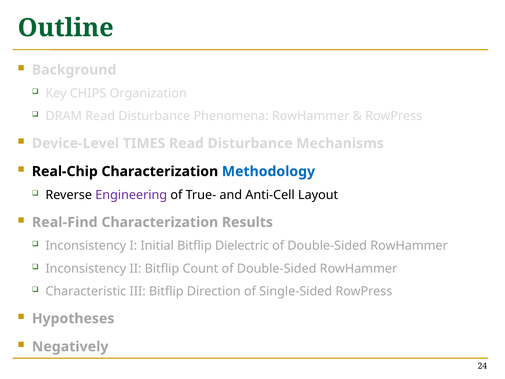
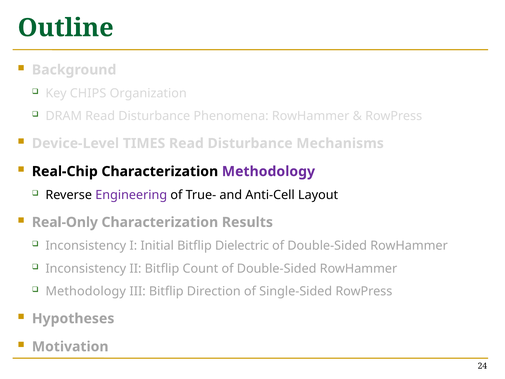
Methodology at (268, 171) colour: blue -> purple
Real-Find: Real-Find -> Real-Only
Characteristic at (86, 291): Characteristic -> Methodology
Negatively: Negatively -> Motivation
